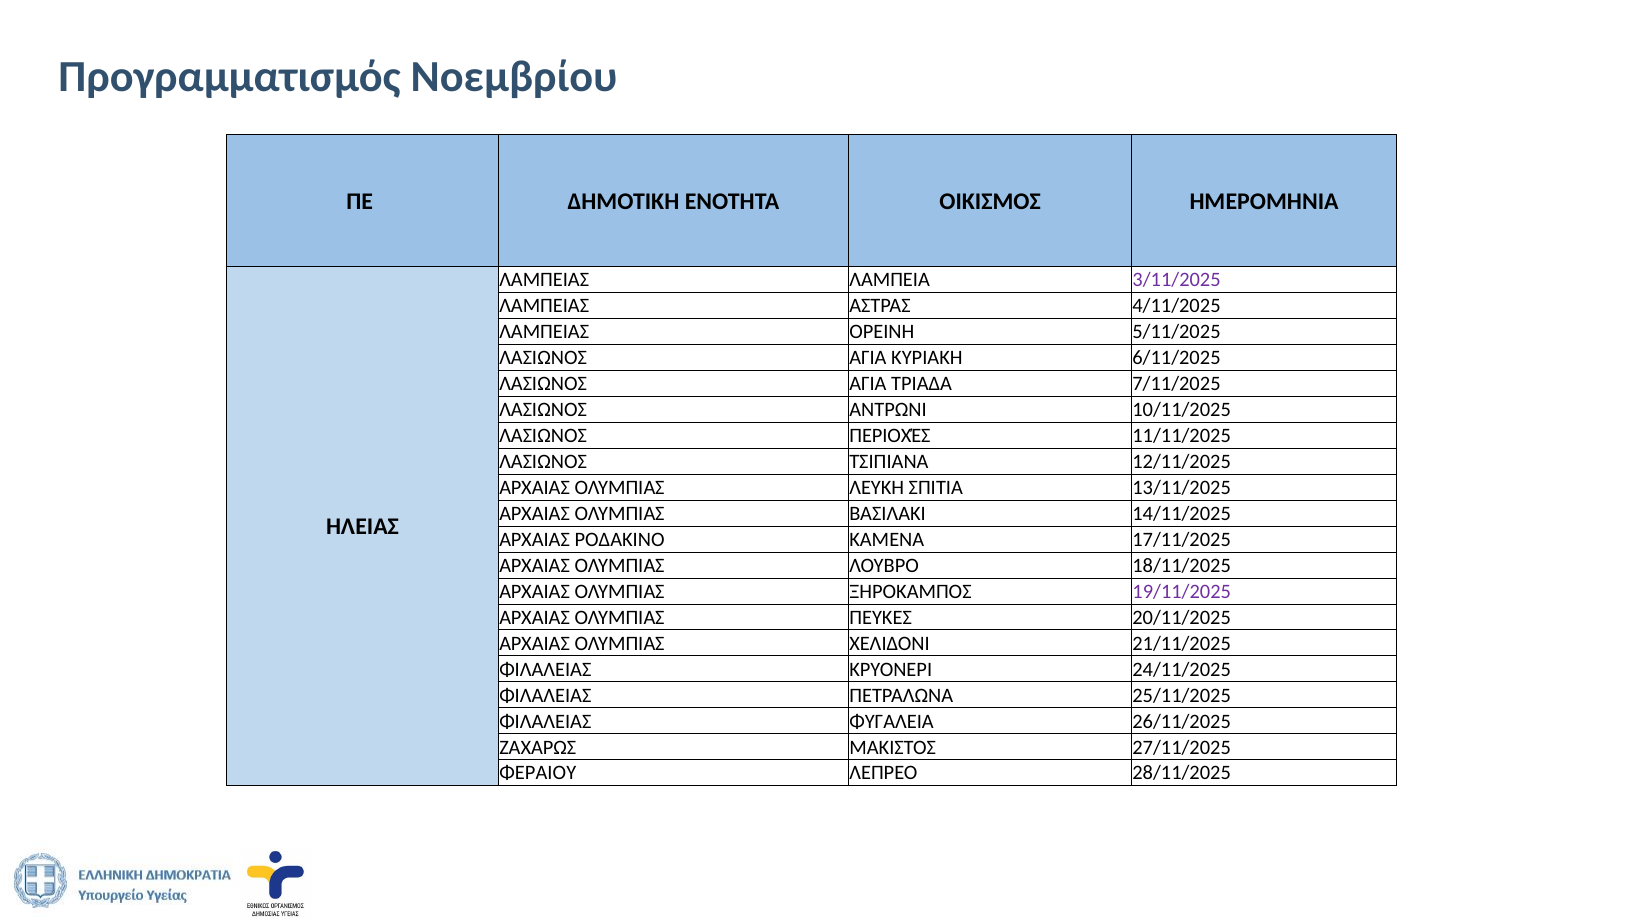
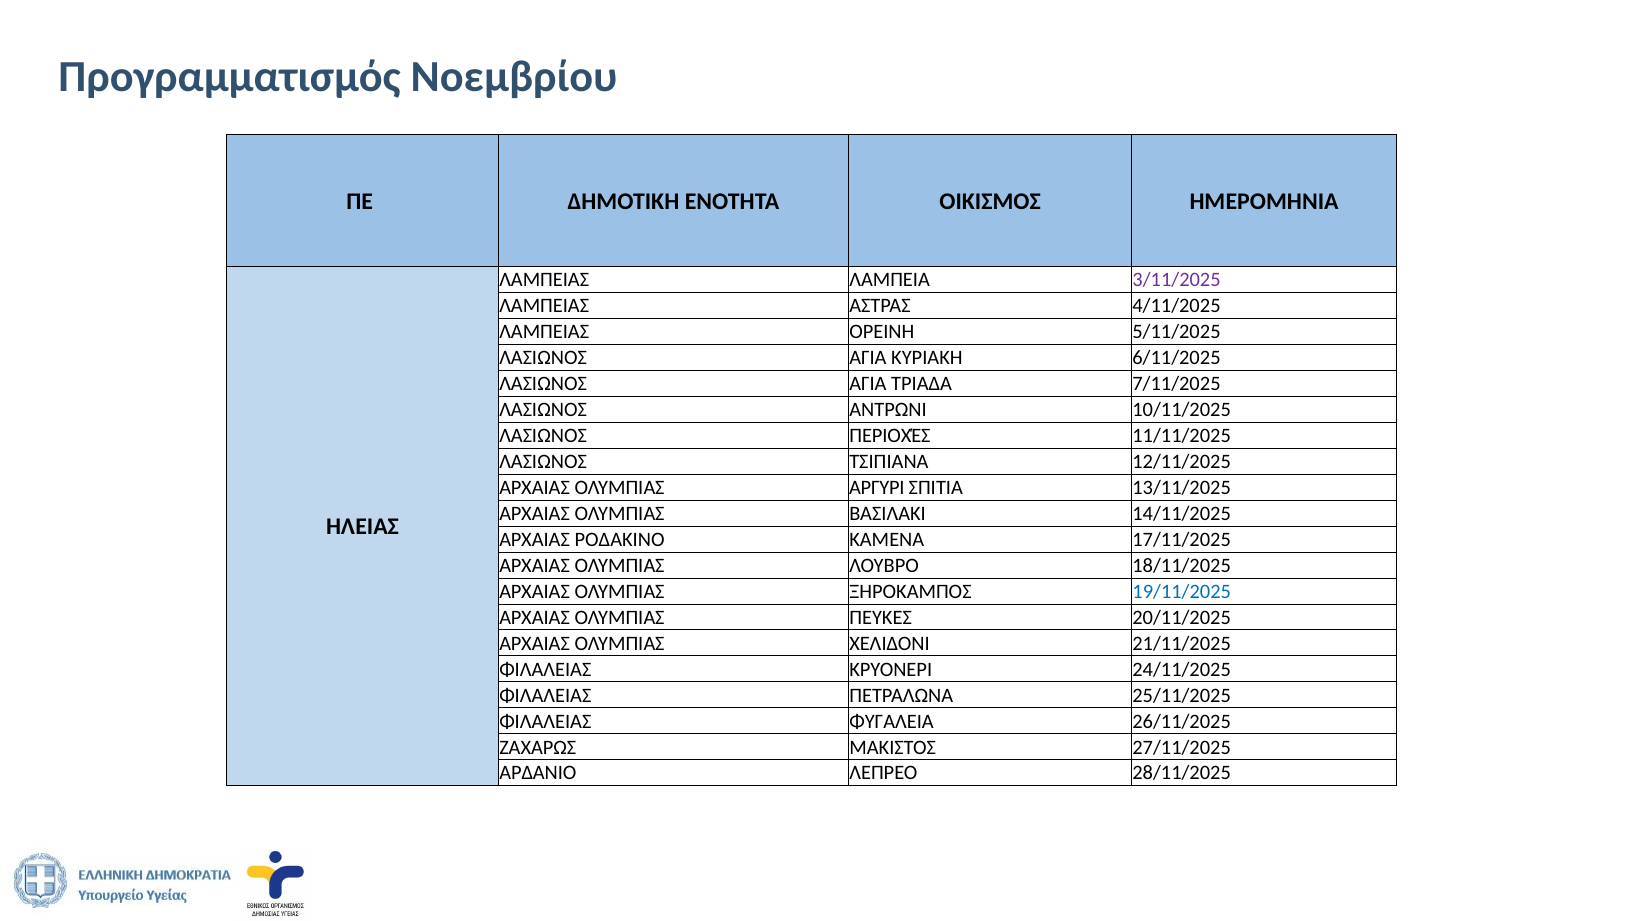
ΛΕΥΚΗ: ΛΕΥΚΗ -> ΑΡΓΥΡΙ
19/11/2025 colour: purple -> blue
ΦΕΡΑΙΟΥ: ΦΕΡΑΙΟΥ -> ΑΡΔΑΝΙΟ
